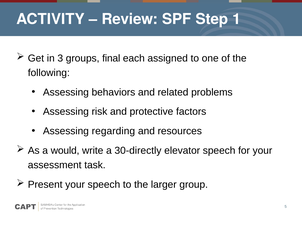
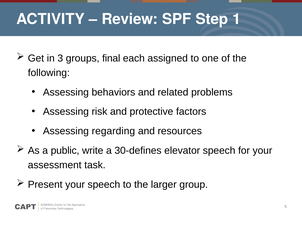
would: would -> public
30-directly: 30-directly -> 30-defines
